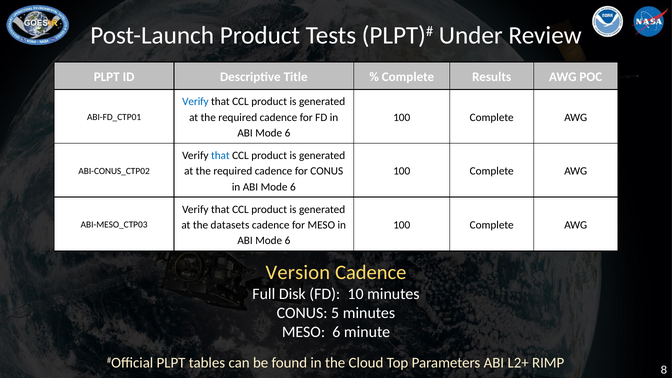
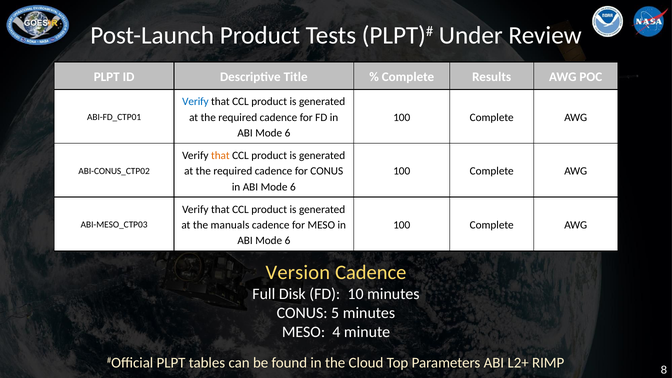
that at (220, 156) colour: blue -> orange
datasets: datasets -> manuals
MESO 6: 6 -> 4
